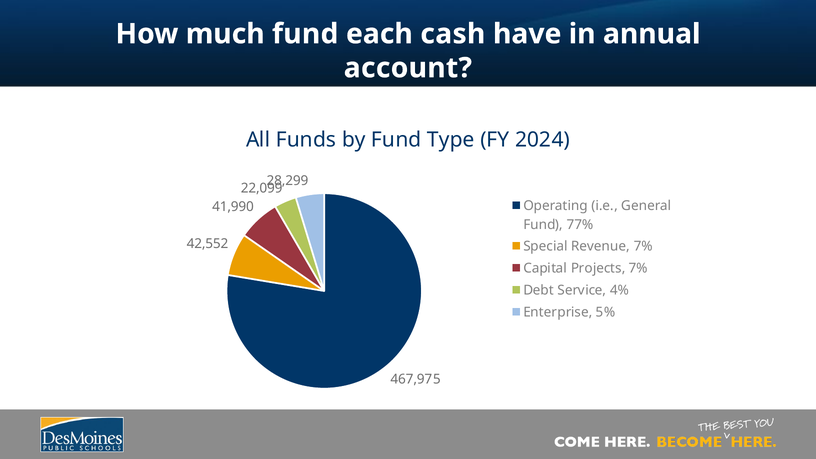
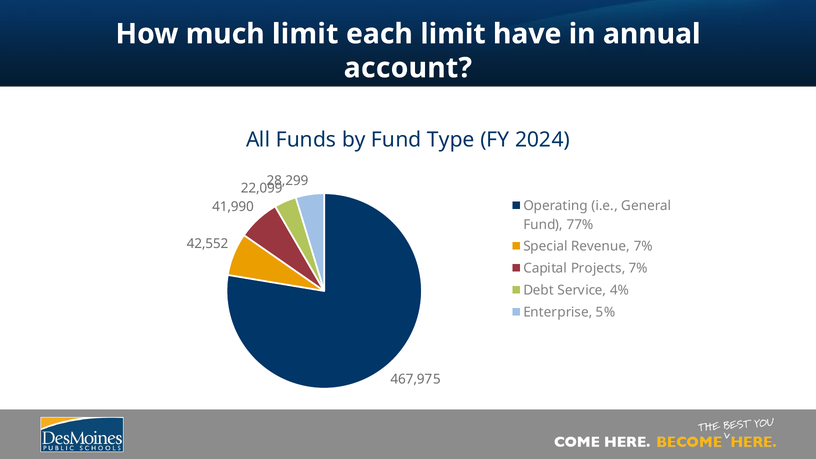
much fund: fund -> limit
each cash: cash -> limit
